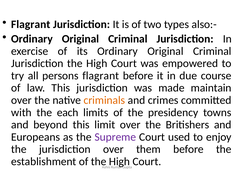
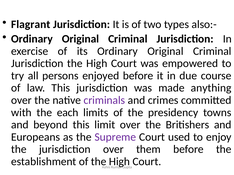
persons flagrant: flagrant -> enjoyed
maintain: maintain -> anything
criminals colour: orange -> purple
